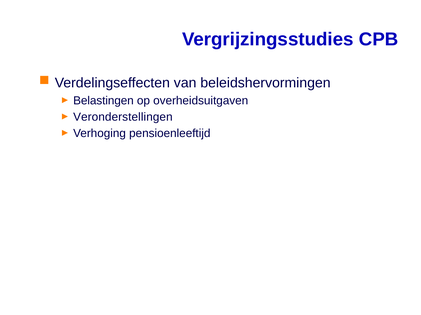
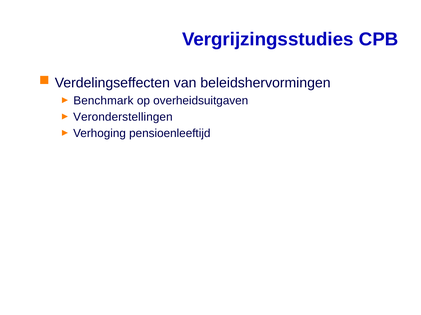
Belastingen: Belastingen -> Benchmark
